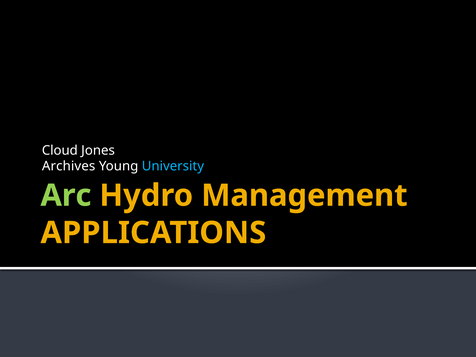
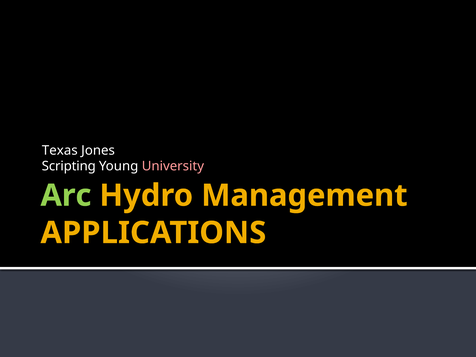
Cloud: Cloud -> Texas
Archives: Archives -> Scripting
University colour: light blue -> pink
